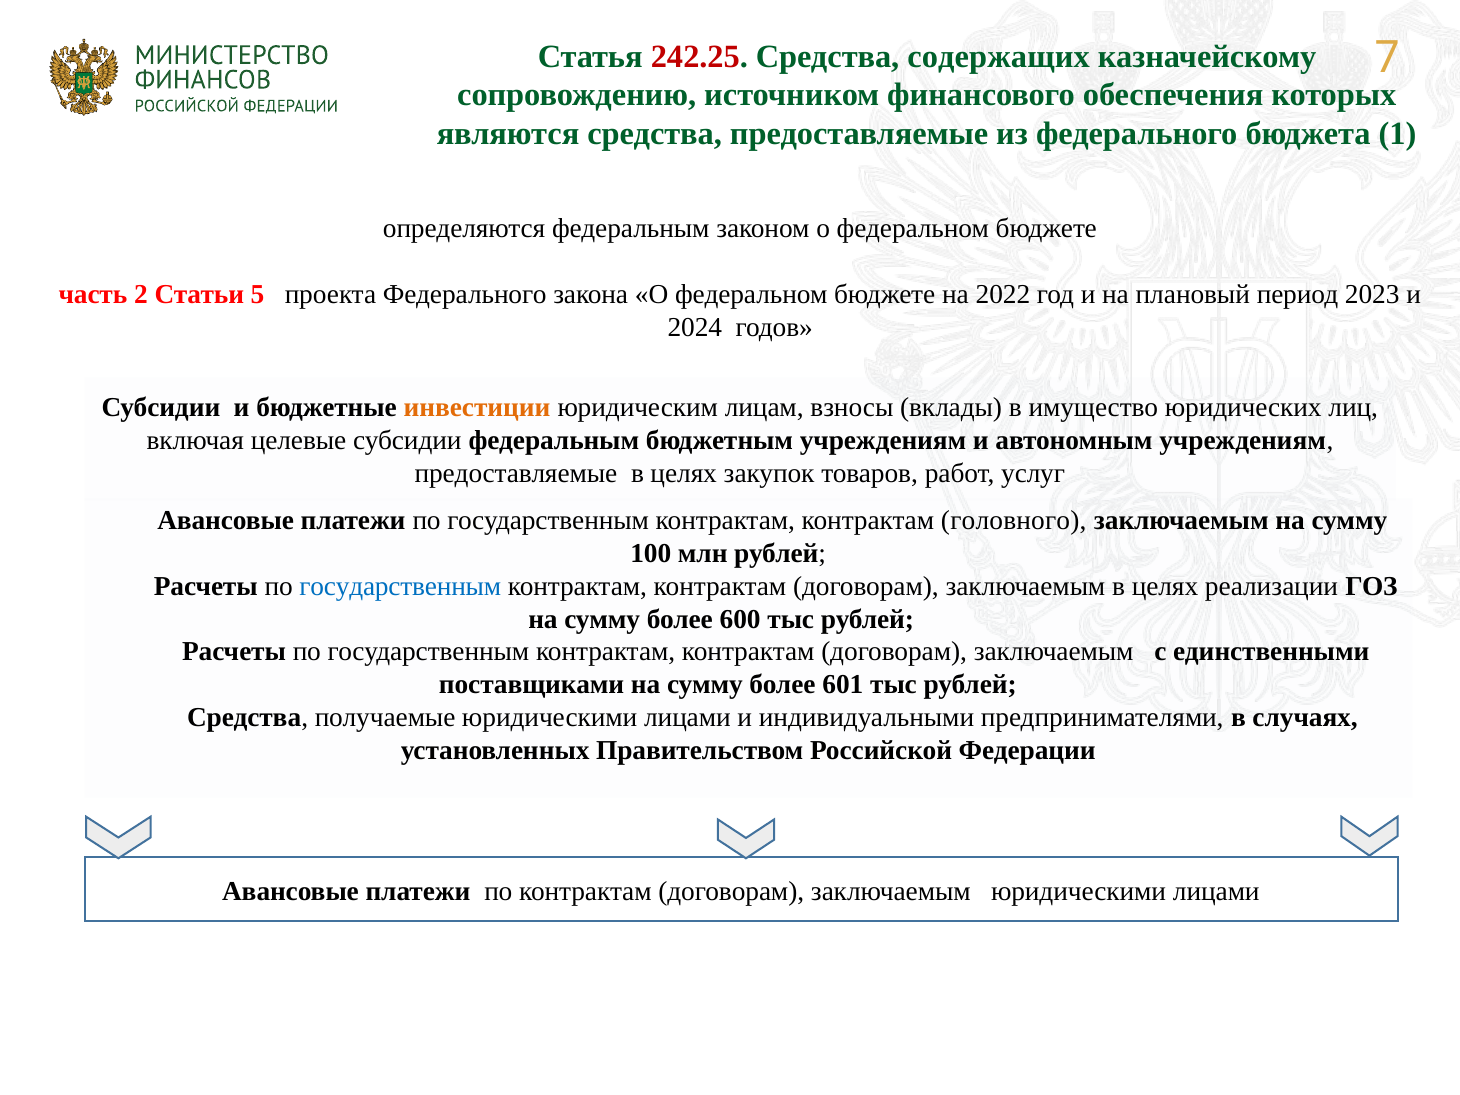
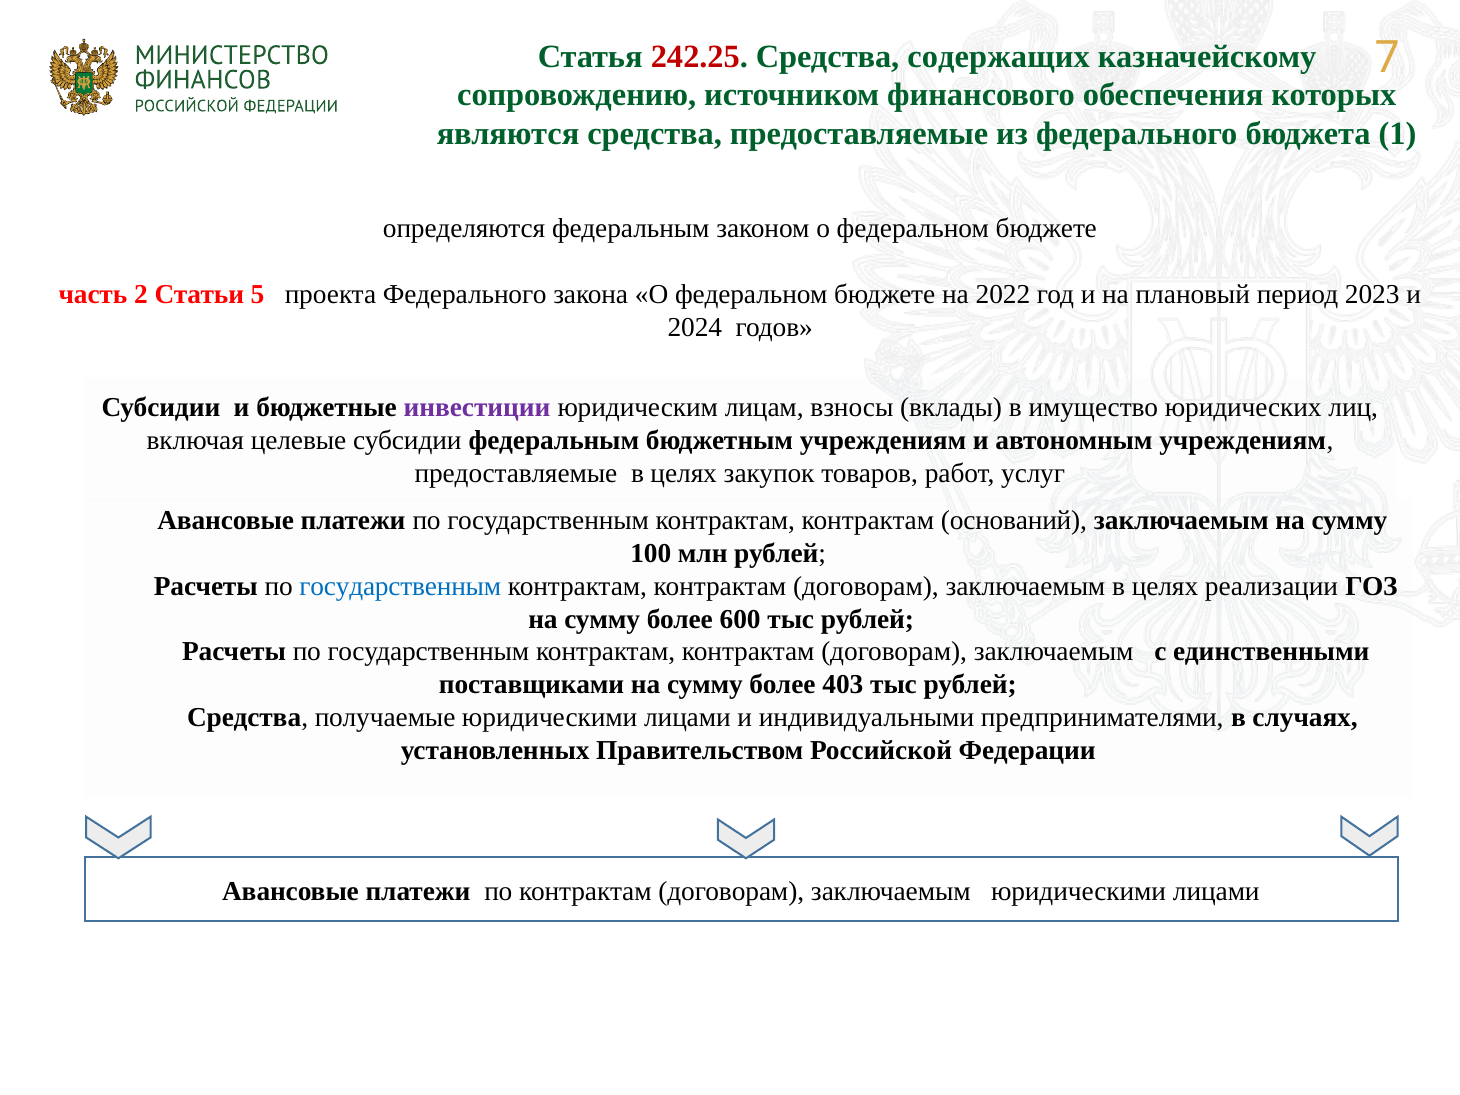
инвестиции colour: orange -> purple
головного: головного -> оснований
601: 601 -> 403
